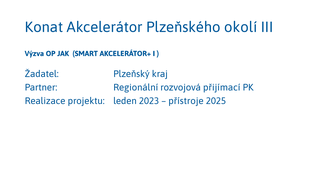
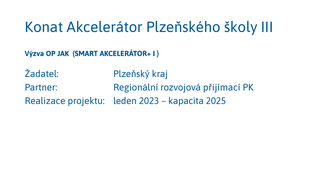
okolí: okolí -> školy
přístroje: přístroje -> kapacita
